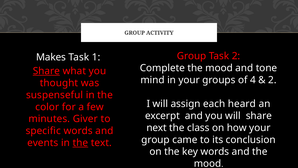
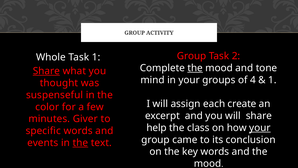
Makes: Makes -> Whole
the at (195, 68) underline: none -> present
2 at (272, 80): 2 -> 1
heard: heard -> create
next: next -> help
your at (260, 128) underline: none -> present
